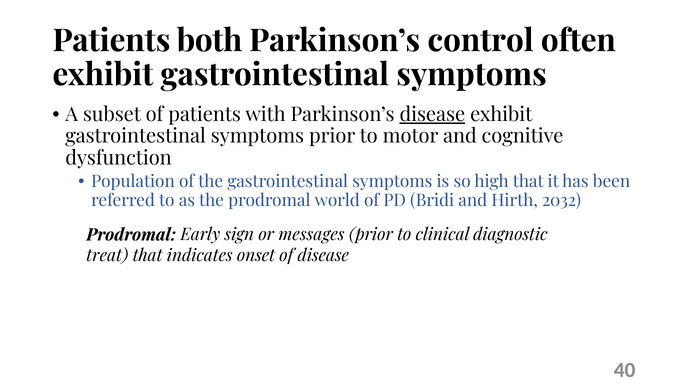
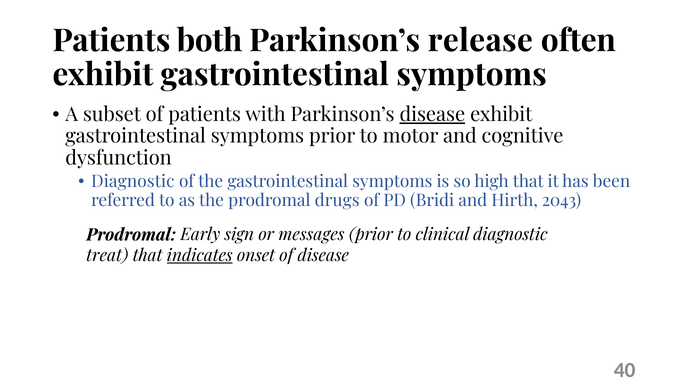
control: control -> release
Population at (133, 182): Population -> Diagnostic
world: world -> drugs
2032: 2032 -> 2043
indicates underline: none -> present
